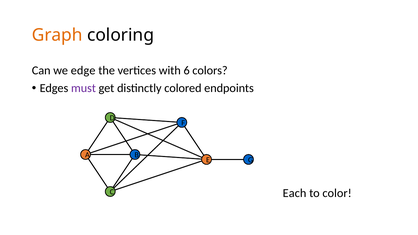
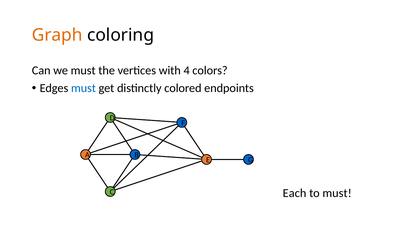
we edge: edge -> must
6: 6 -> 4
must at (83, 88) colour: purple -> blue
to color: color -> must
